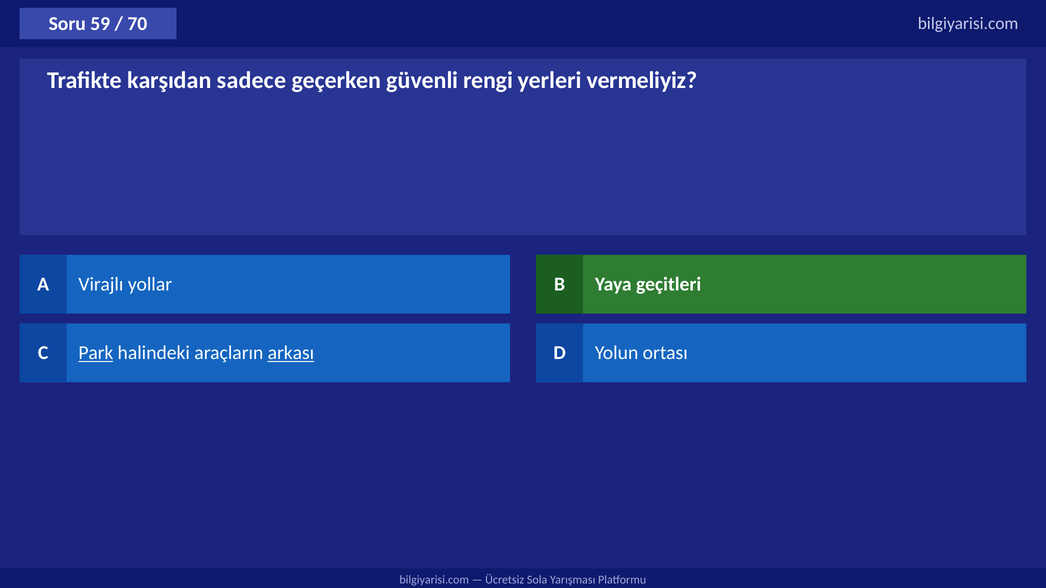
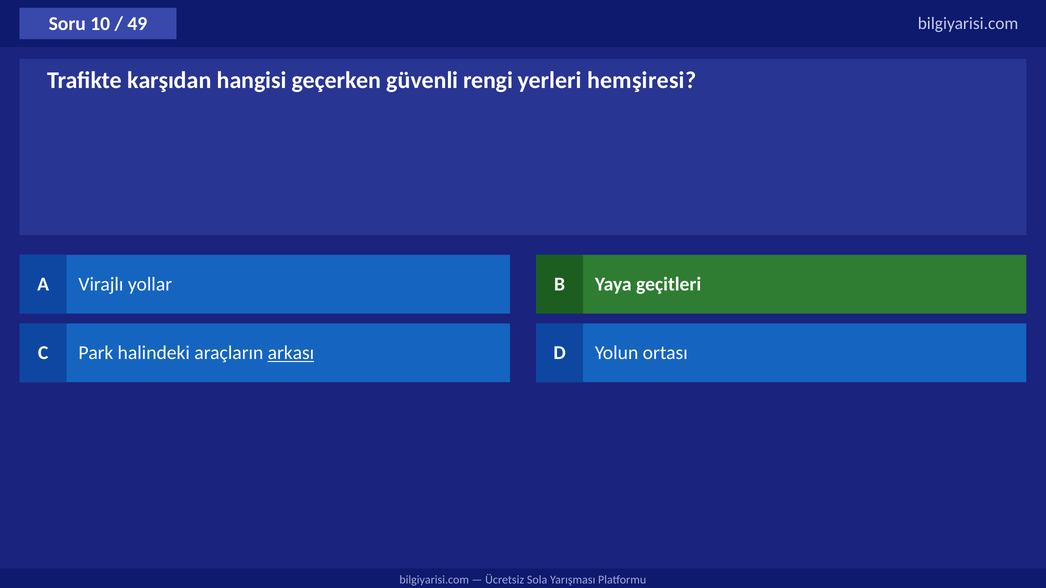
59: 59 -> 10
70: 70 -> 49
sadece: sadece -> hangisi
vermeliyiz: vermeliyiz -> hemşiresi
Park underline: present -> none
